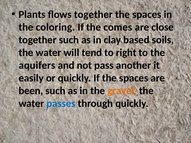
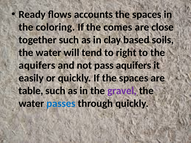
Plants: Plants -> Ready
flows together: together -> accounts
pass another: another -> aquifers
been: been -> table
gravel colour: orange -> purple
